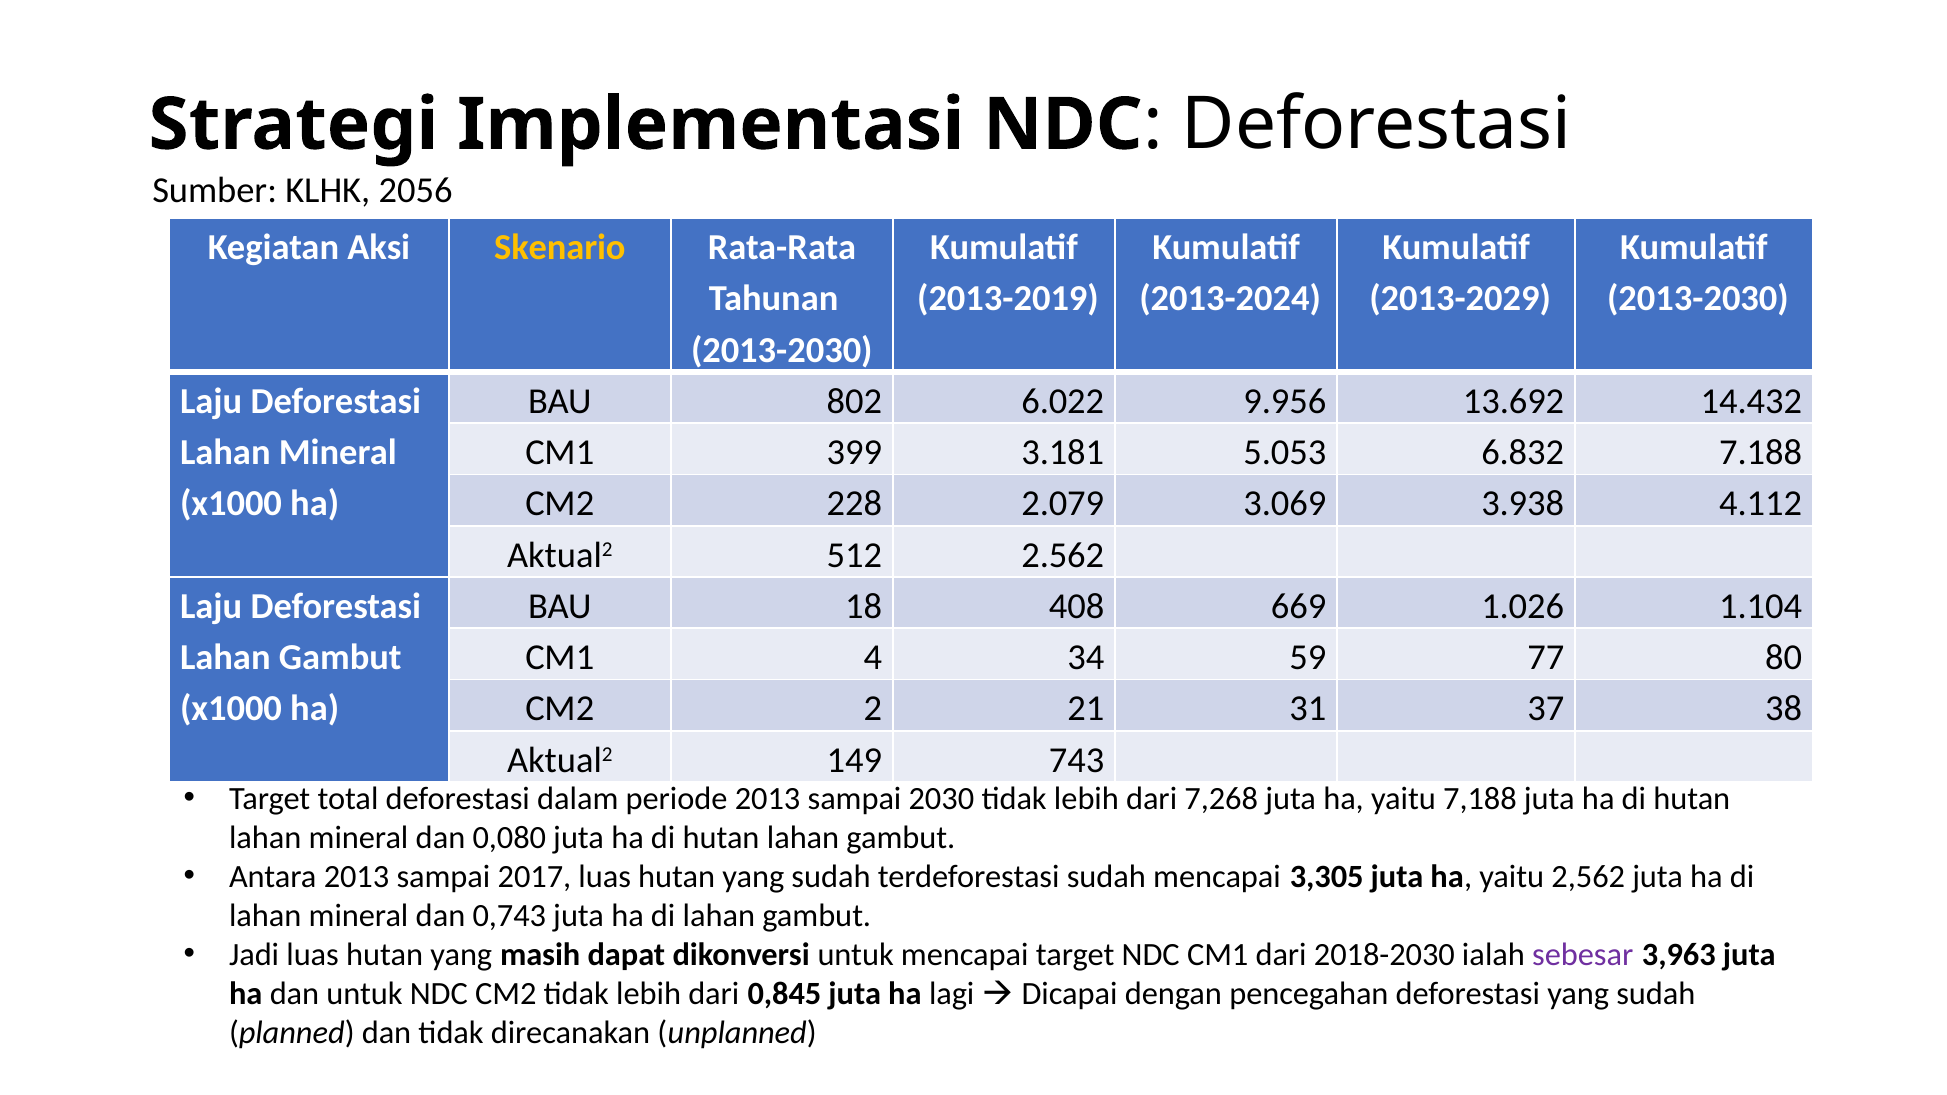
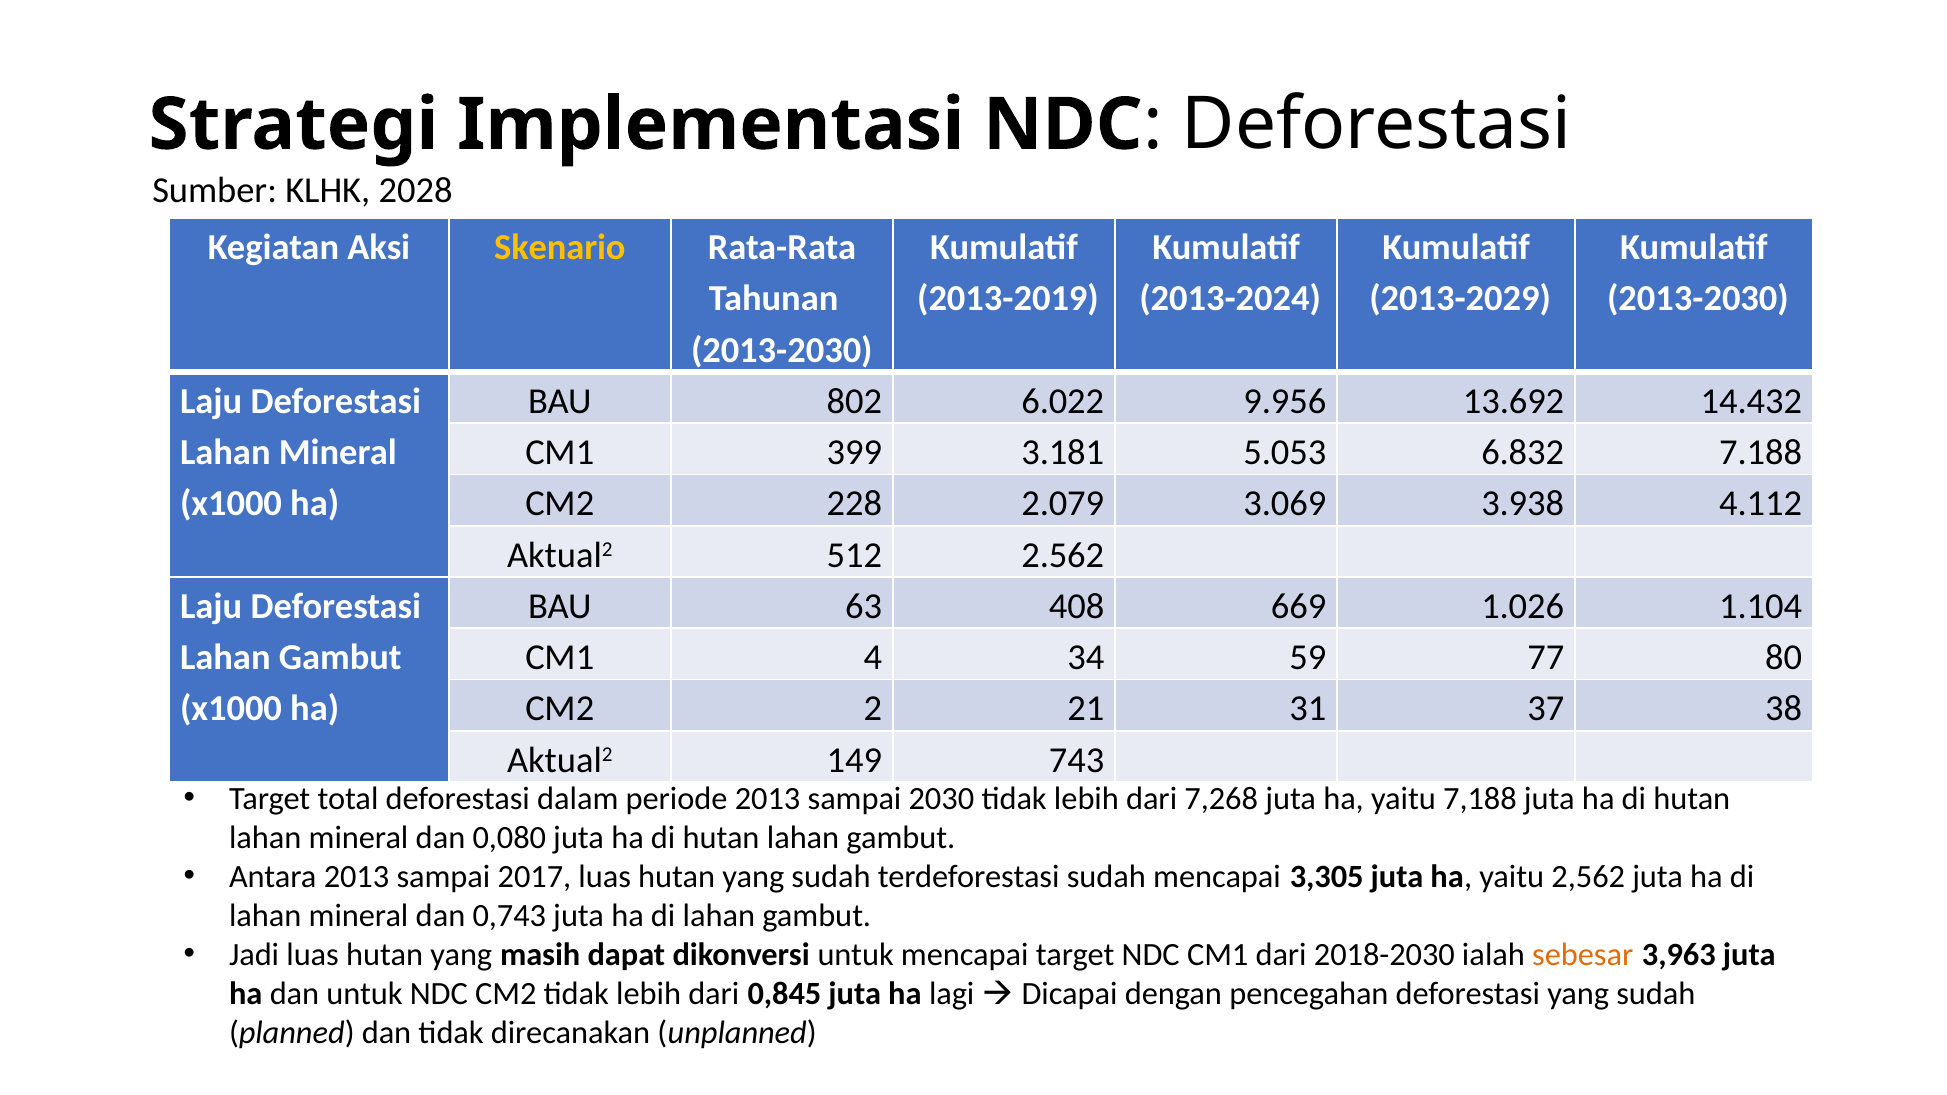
2056: 2056 -> 2028
18: 18 -> 63
sebesar colour: purple -> orange
